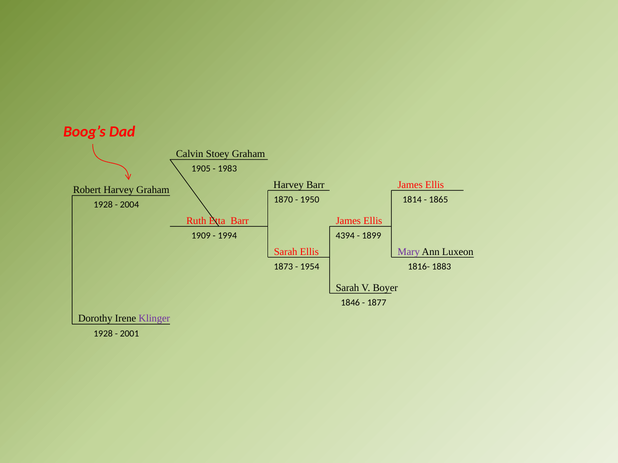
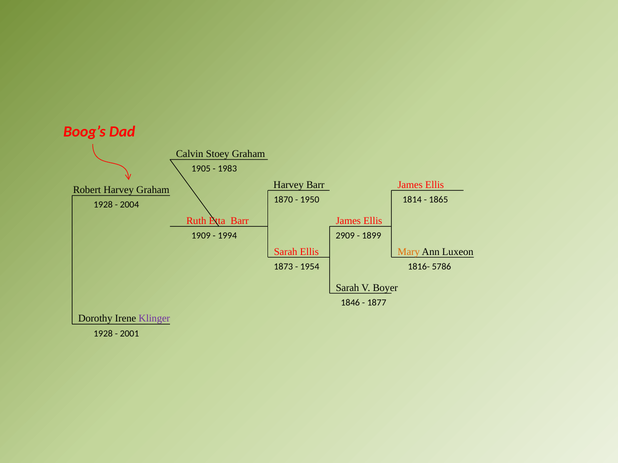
4394: 4394 -> 2909
Mary colour: purple -> orange
1883: 1883 -> 5786
